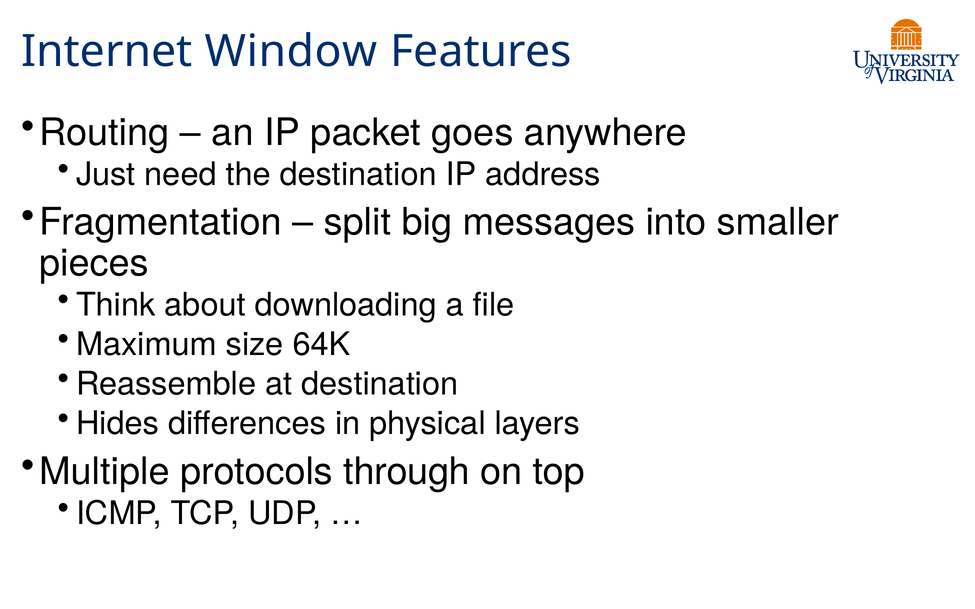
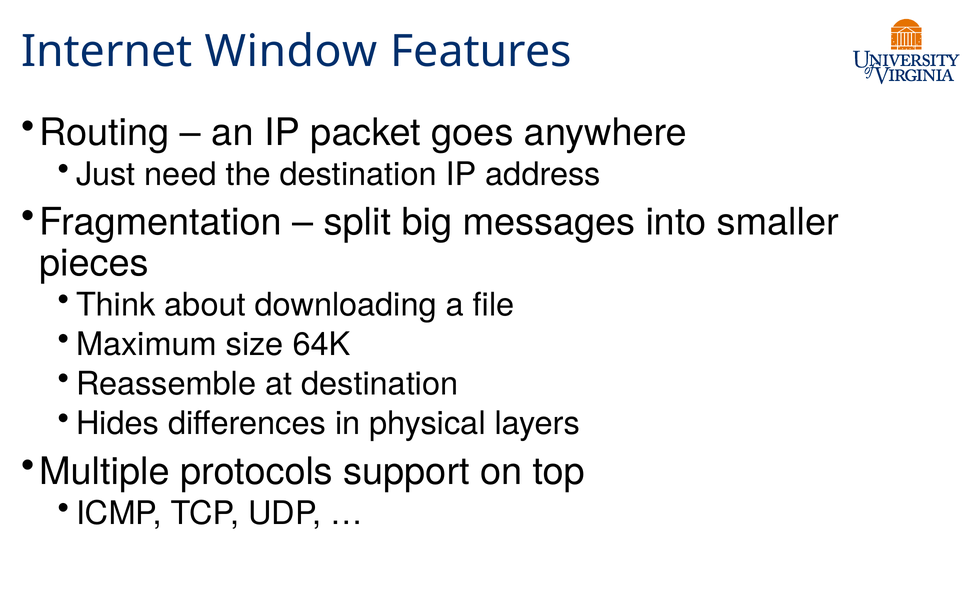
through: through -> support
